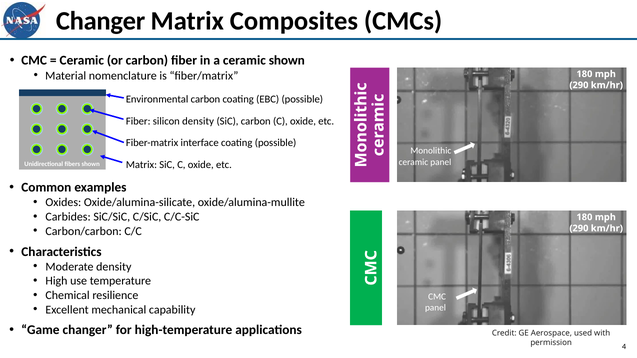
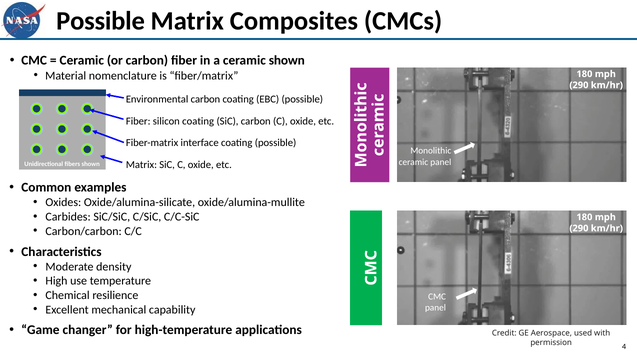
Changer at (101, 21): Changer -> Possible
silicon density: density -> coating
